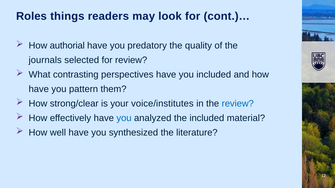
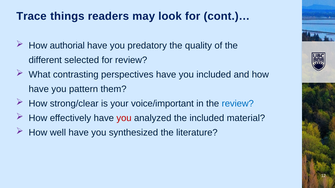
Roles: Roles -> Trace
journals: journals -> different
voice/institutes: voice/institutes -> voice/important
you at (124, 118) colour: blue -> red
